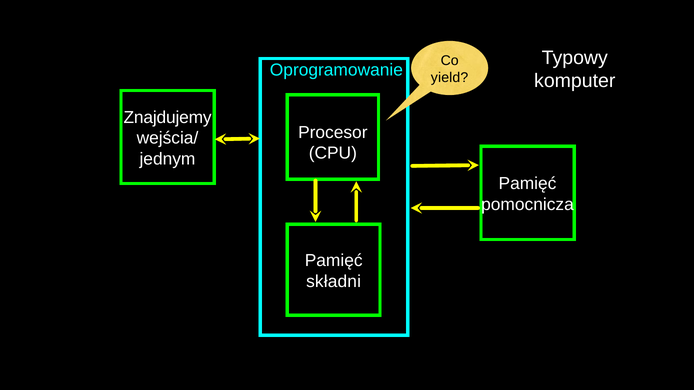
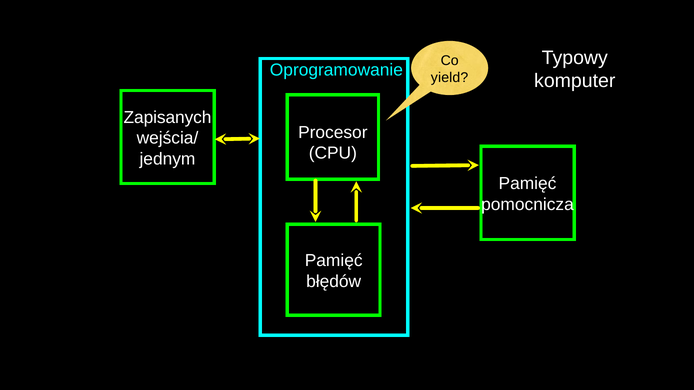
Znajdujemy: Znajdujemy -> Zapisanych
składni: składni -> błędów
